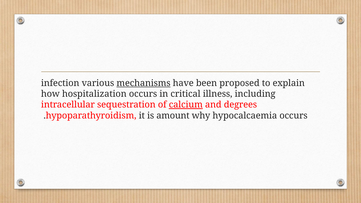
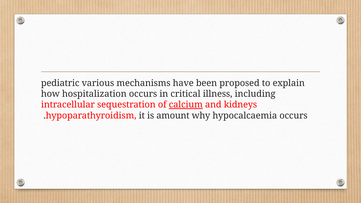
infection: infection -> pediatric
mechanisms underline: present -> none
degrees: degrees -> kidneys
